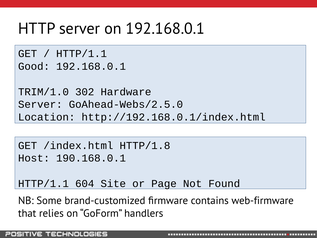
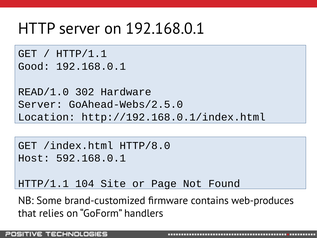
TRIM/1.0: TRIM/1.0 -> READ/1.0
HTTP/1.8: HTTP/1.8 -> HTTP/8.0
190.168.0.1: 190.168.0.1 -> 592.168.0.1
604: 604 -> 104
web-firmware: web-firmware -> web-produces
